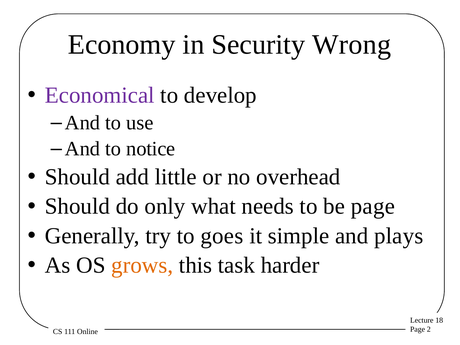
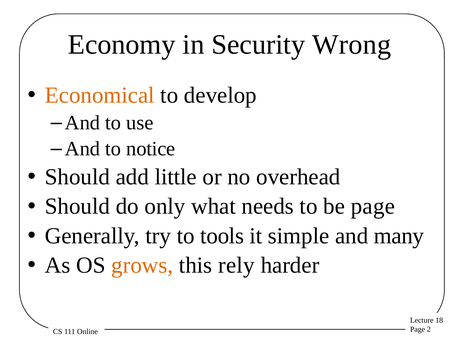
Economical colour: purple -> orange
goes: goes -> tools
plays: plays -> many
task: task -> rely
